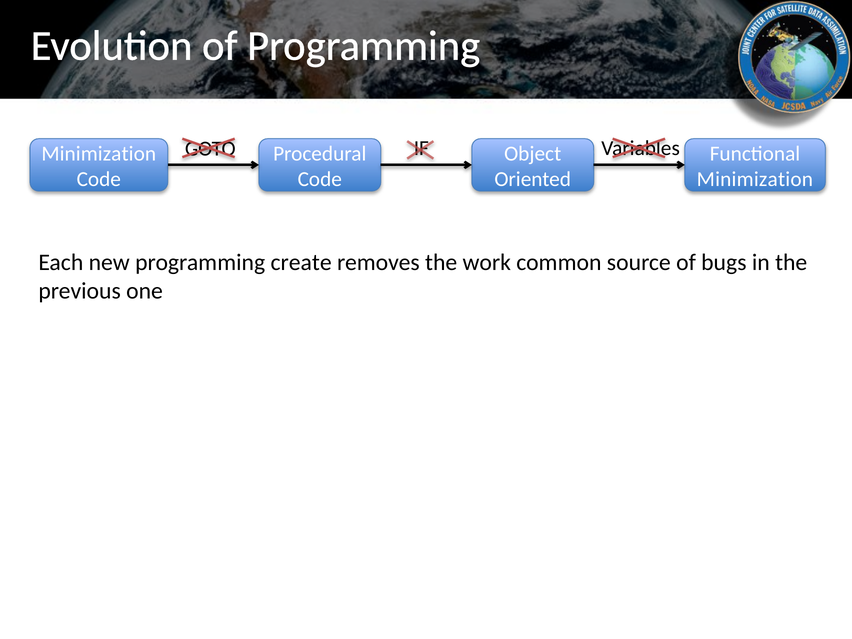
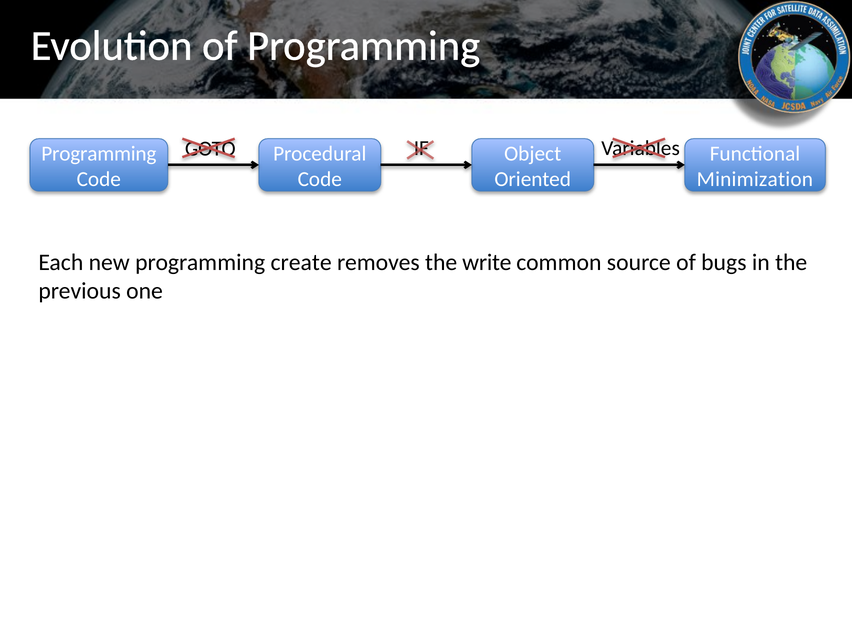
Minimization at (99, 154): Minimization -> Programming
work: work -> write
